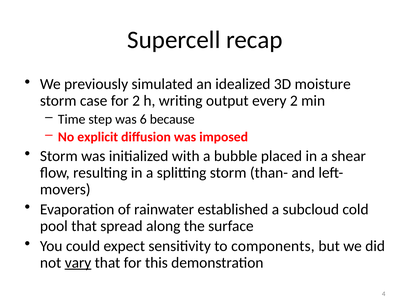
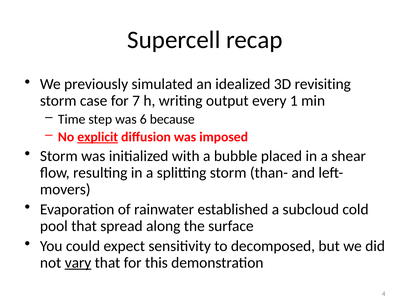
moisture: moisture -> revisiting
for 2: 2 -> 7
every 2: 2 -> 1
explicit underline: none -> present
components: components -> decomposed
